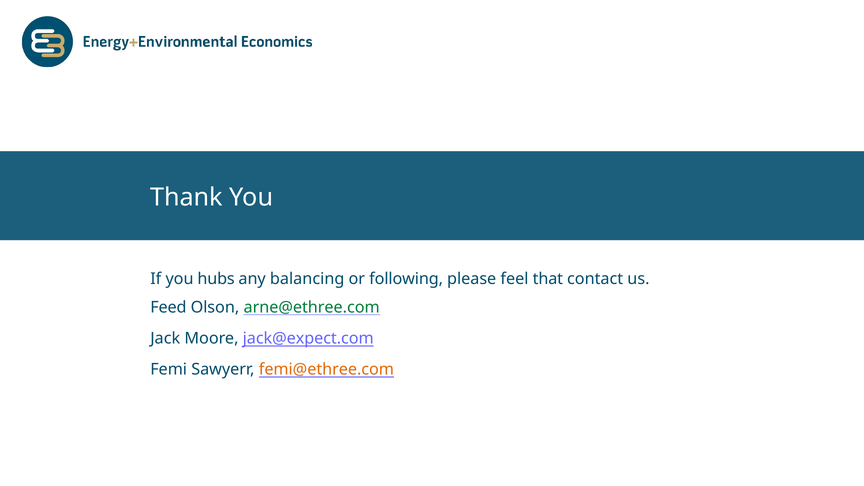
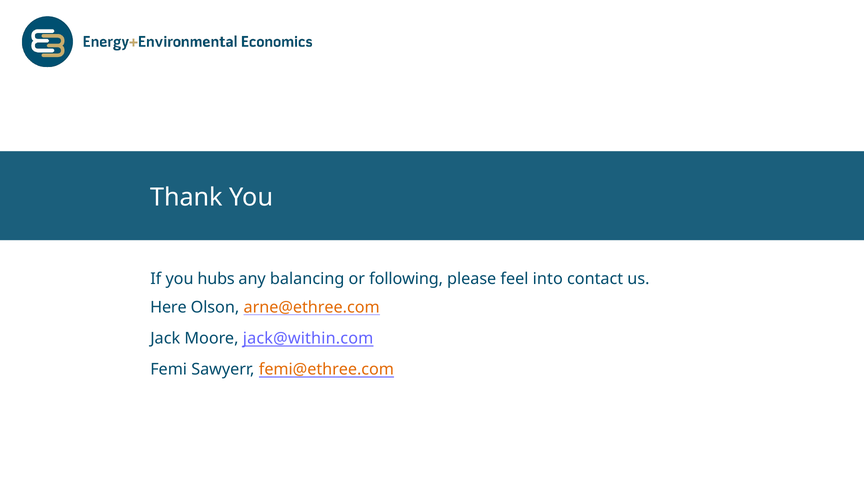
that: that -> into
Feed: Feed -> Here
arne@ethree.com colour: green -> orange
jack@expect.com: jack@expect.com -> jack@within.com
